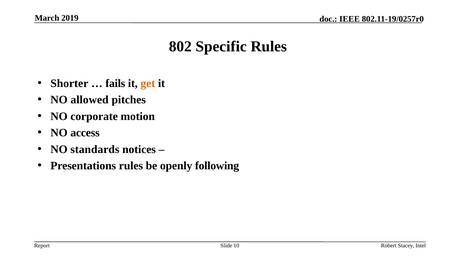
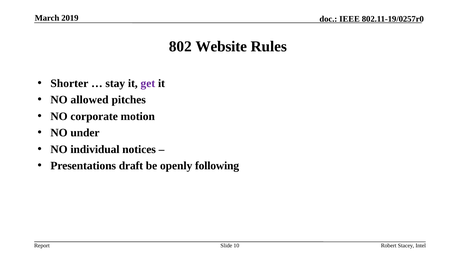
Specific: Specific -> Website
fails: fails -> stay
get colour: orange -> purple
access: access -> under
standards: standards -> individual
Presentations rules: rules -> draft
